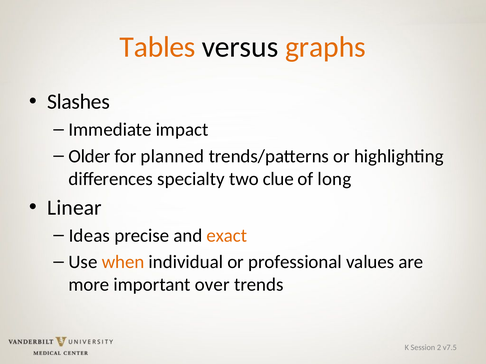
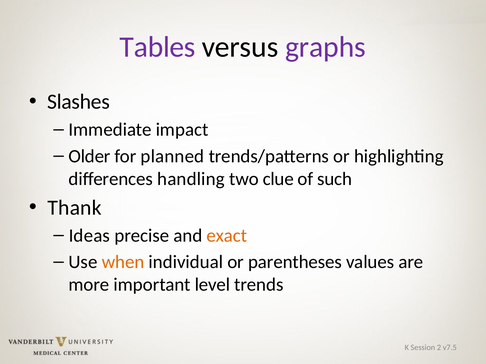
Tables colour: orange -> purple
graphs colour: orange -> purple
specialty: specialty -> handling
long: long -> such
Linear: Linear -> Thank
professional: professional -> parentheses
over: over -> level
